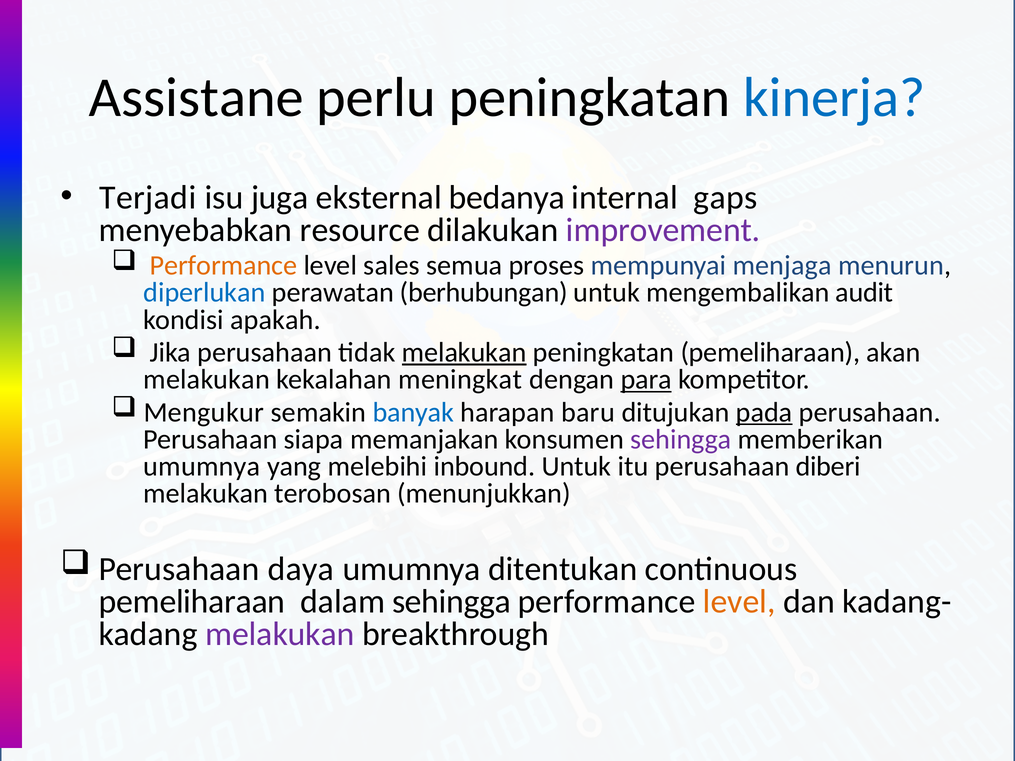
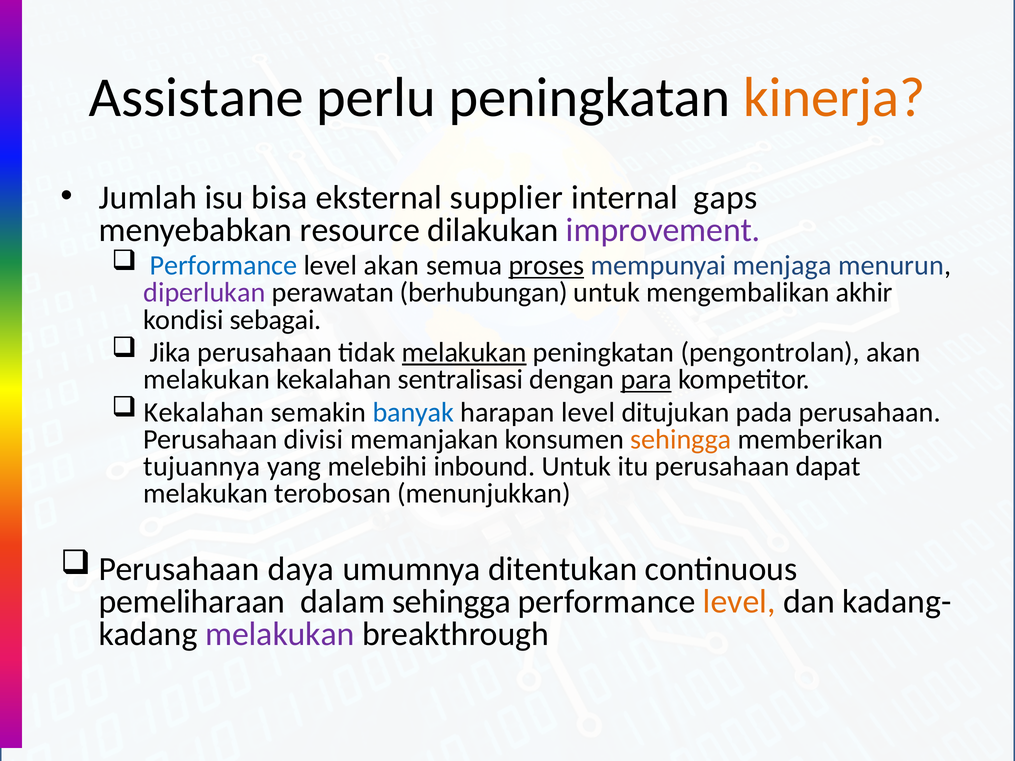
kinerja colour: blue -> orange
Terjadi: Terjadi -> Jumlah
juga: juga -> bisa
bedanya: bedanya -> supplier
Performance at (223, 266) colour: orange -> blue
level sales: sales -> akan
proses underline: none -> present
diperlukan colour: blue -> purple
audit: audit -> akhir
apakah: apakah -> sebagai
peningkatan pemeliharaan: pemeliharaan -> pengontrolan
meningkat: meningkat -> sentralisasi
Mengukur at (204, 412): Mengukur -> Kekalahan
harapan baru: baru -> level
pada underline: present -> none
siapa: siapa -> divisi
sehingga at (681, 439) colour: purple -> orange
umumnya at (202, 467): umumnya -> tujuannya
diberi: diberi -> dapat
